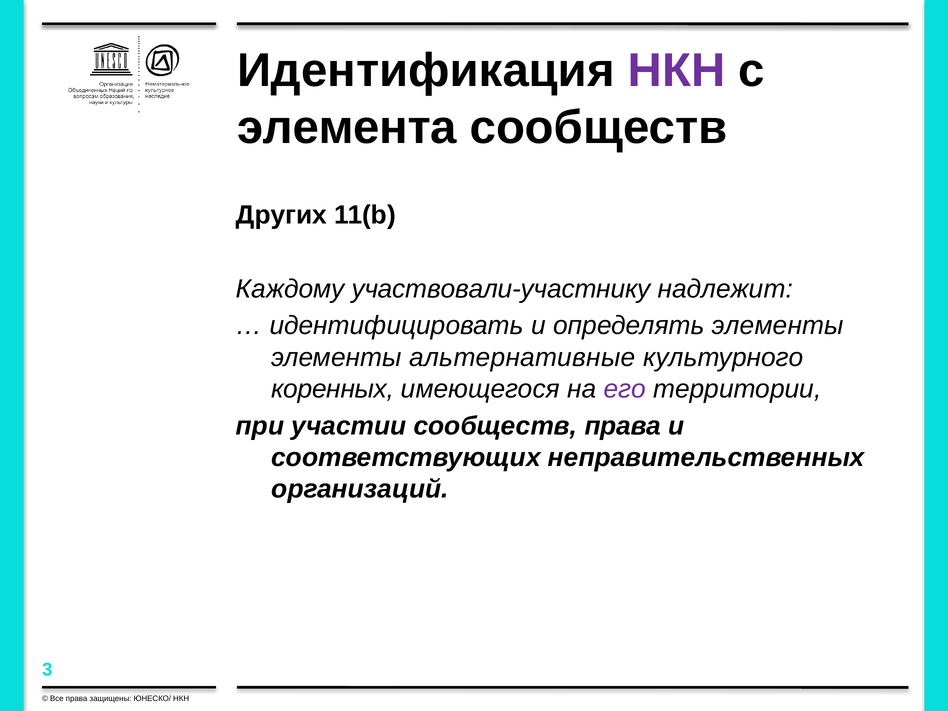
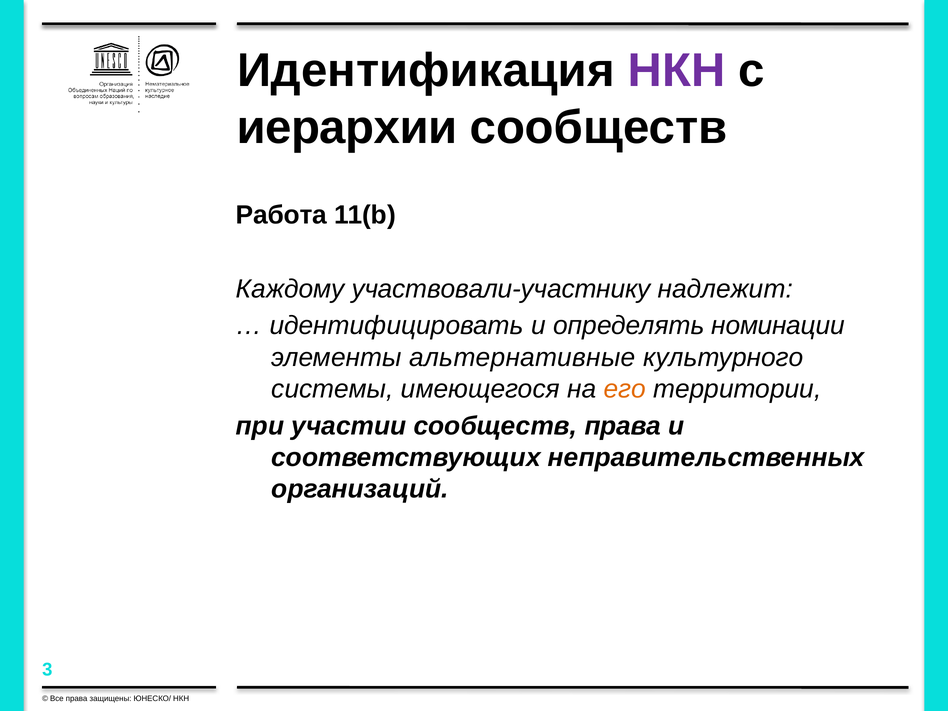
элемента: элемента -> иерархии
Других: Других -> Работа
определять элементы: элементы -> номинации
коренных: коренных -> системы
его colour: purple -> orange
